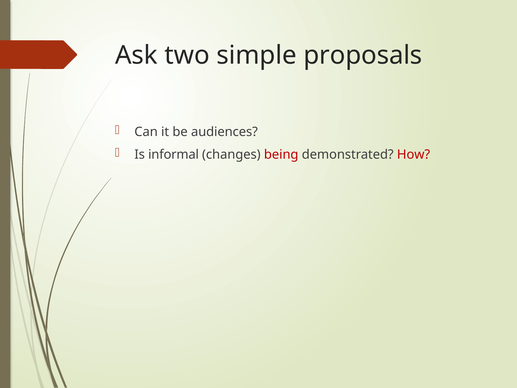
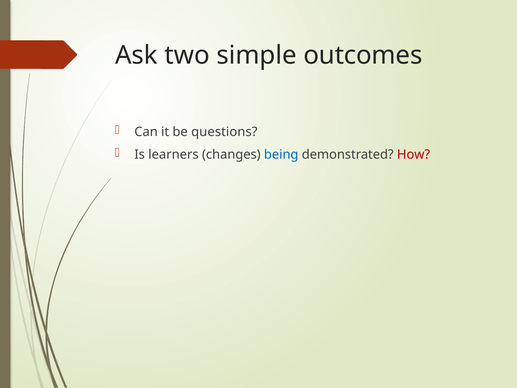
proposals: proposals -> outcomes
audiences: audiences -> questions
informal: informal -> learners
being colour: red -> blue
